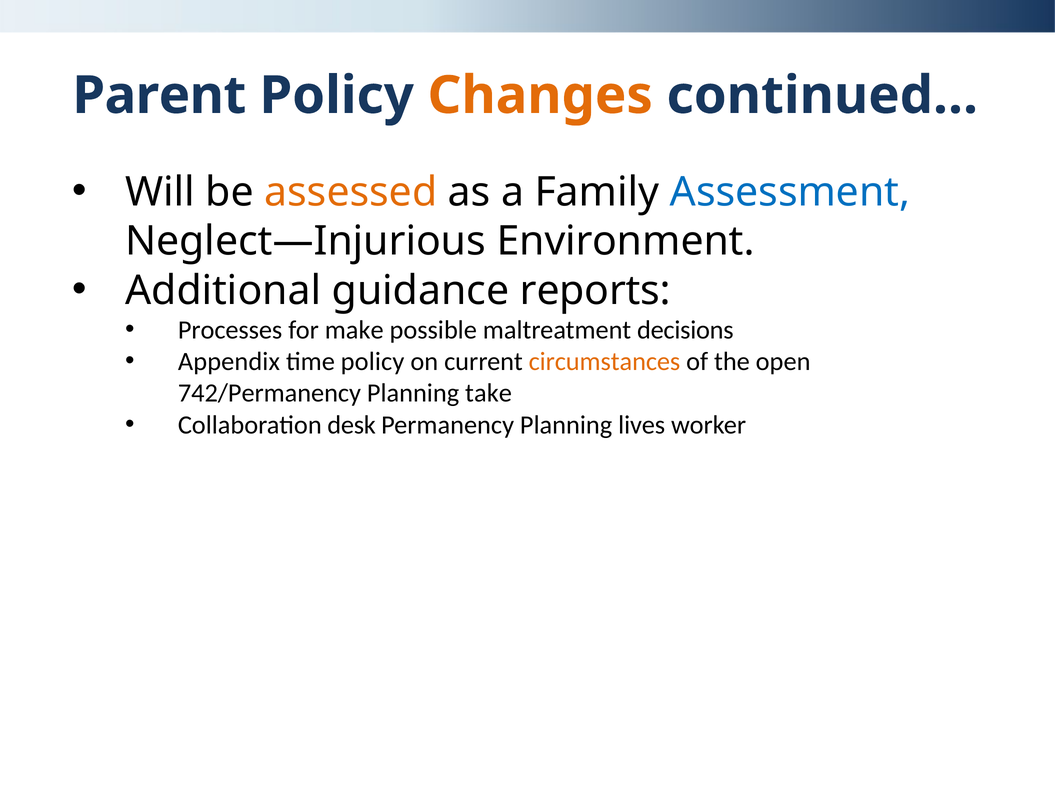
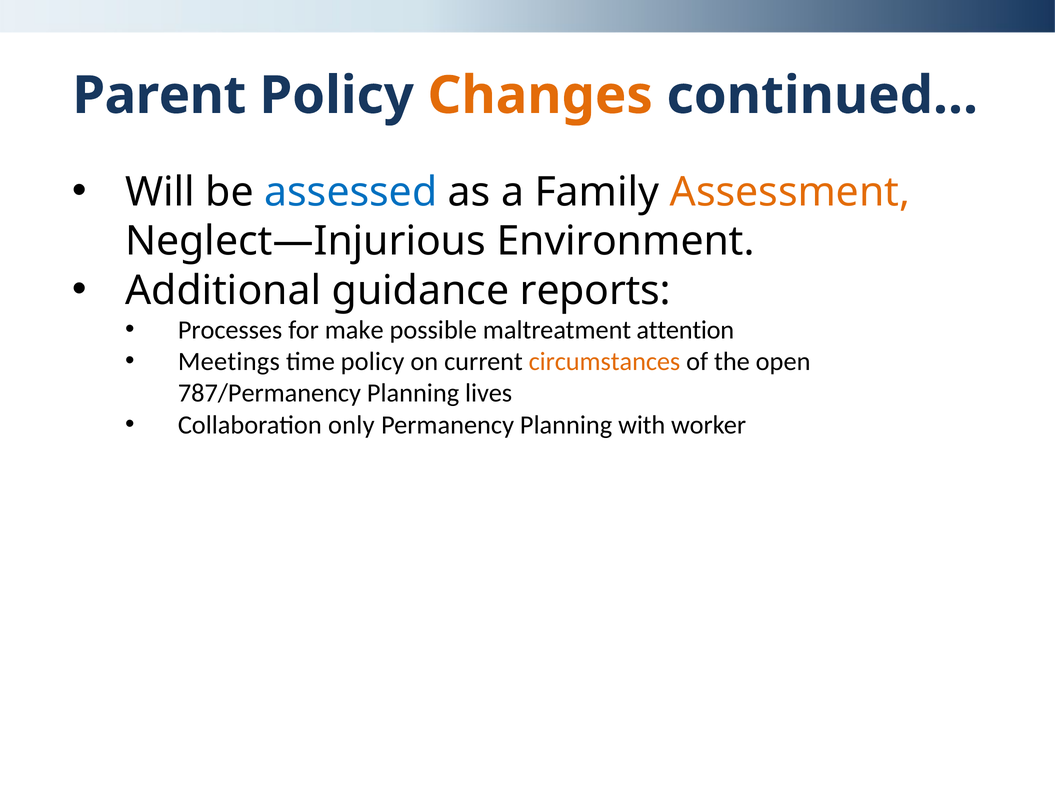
assessed colour: orange -> blue
Assessment colour: blue -> orange
decisions: decisions -> attention
Appendix: Appendix -> Meetings
742/Permanency: 742/Permanency -> 787/Permanency
take: take -> lives
desk: desk -> only
lives: lives -> with
